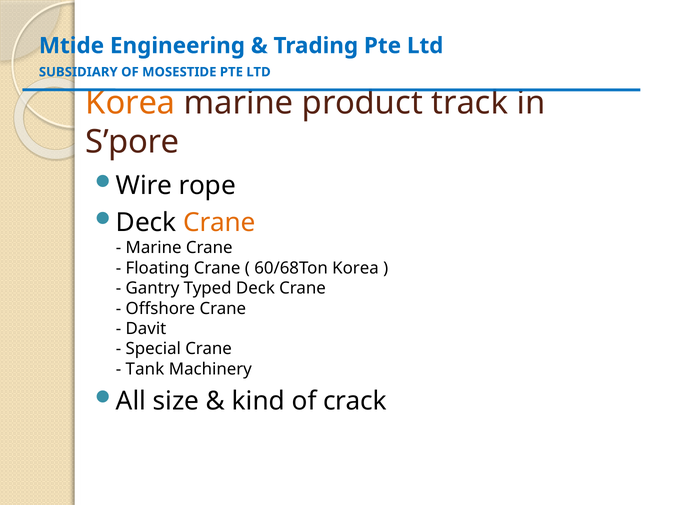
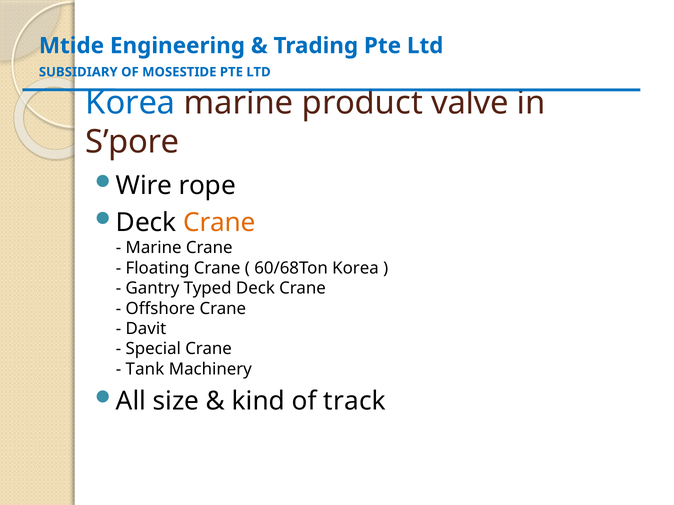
Korea at (130, 103) colour: orange -> blue
track: track -> valve
crack: crack -> track
